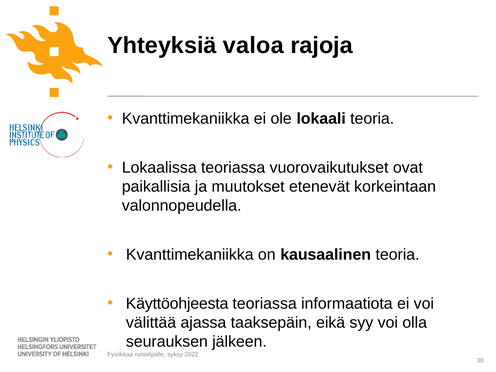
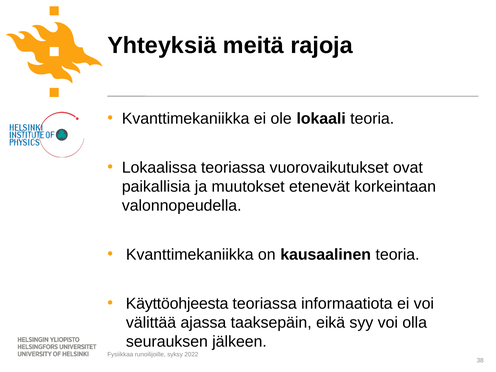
valoa: valoa -> meitä
